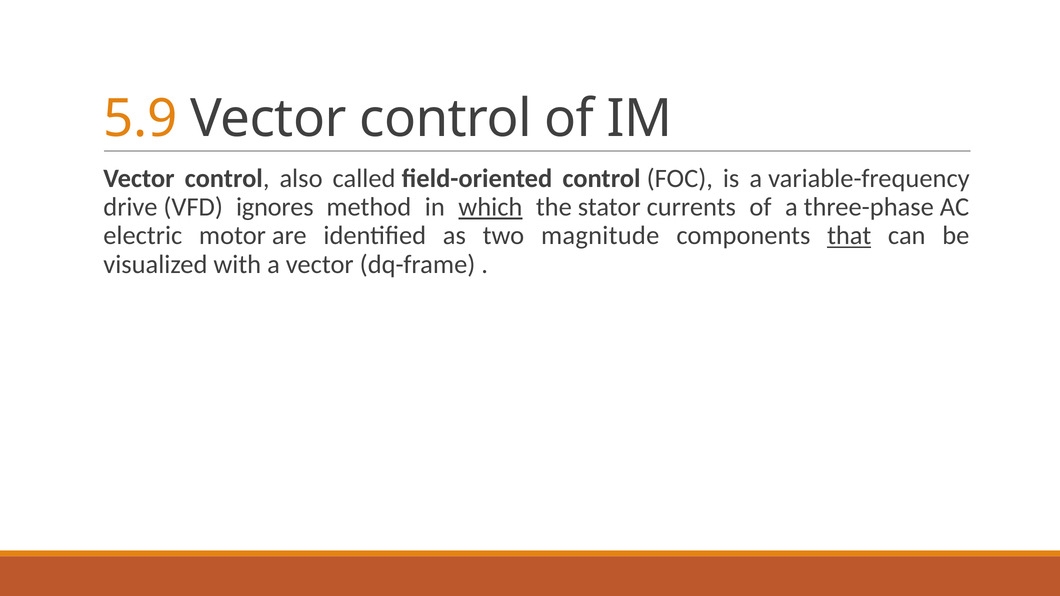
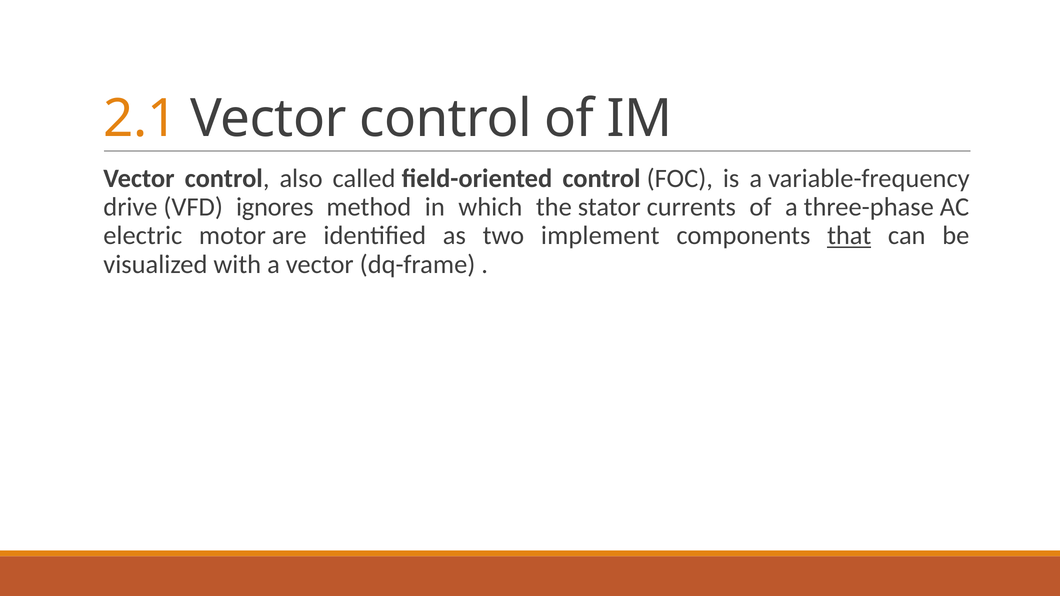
5.9: 5.9 -> 2.1
which underline: present -> none
magnitude: magnitude -> implement
